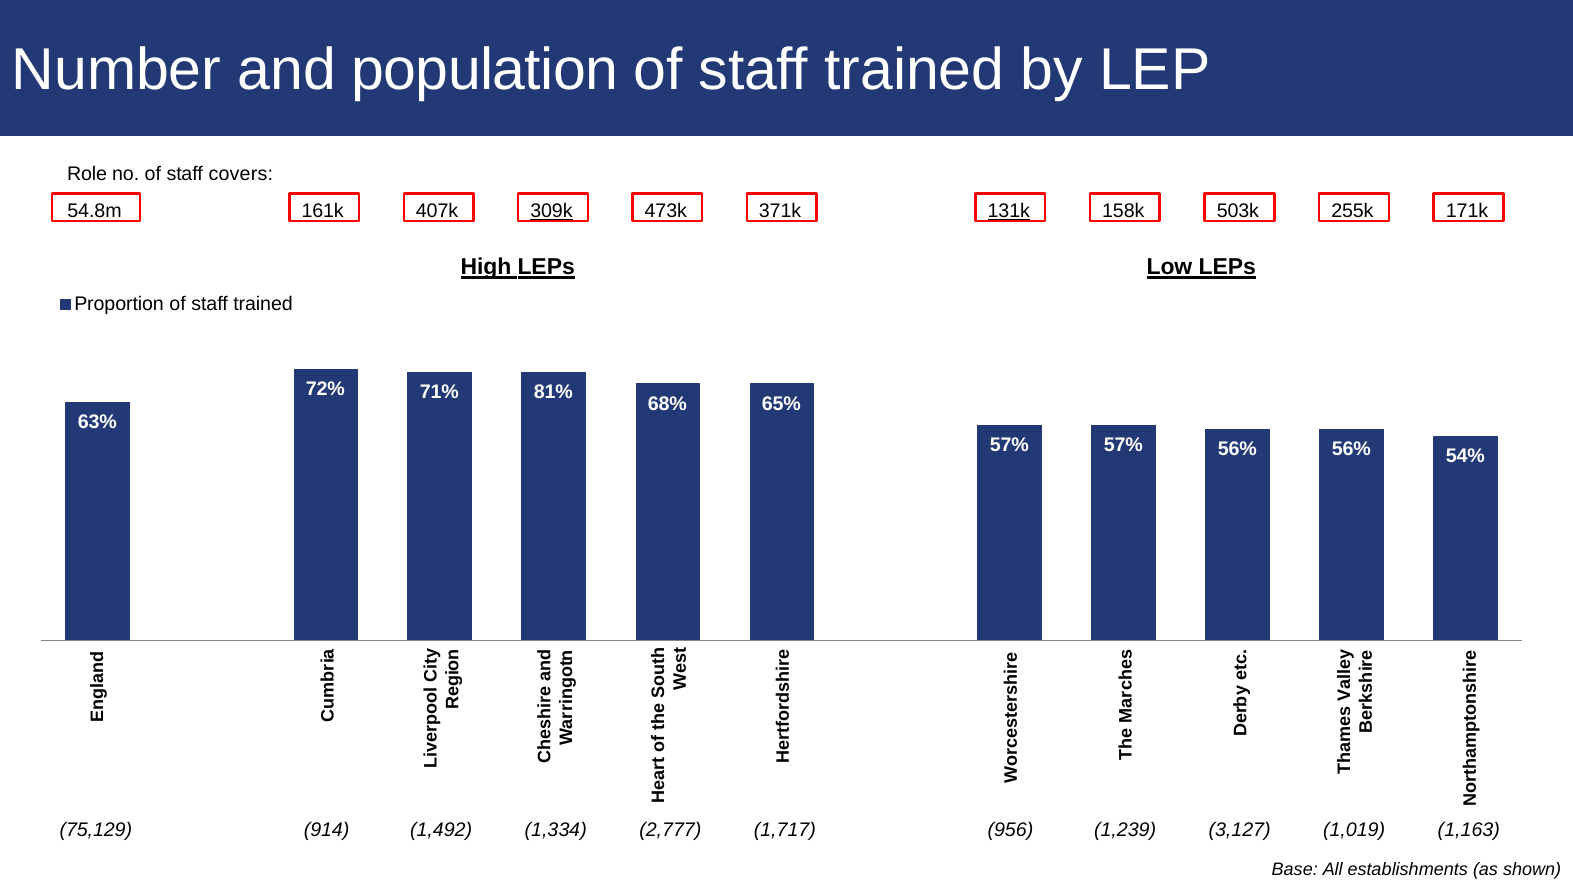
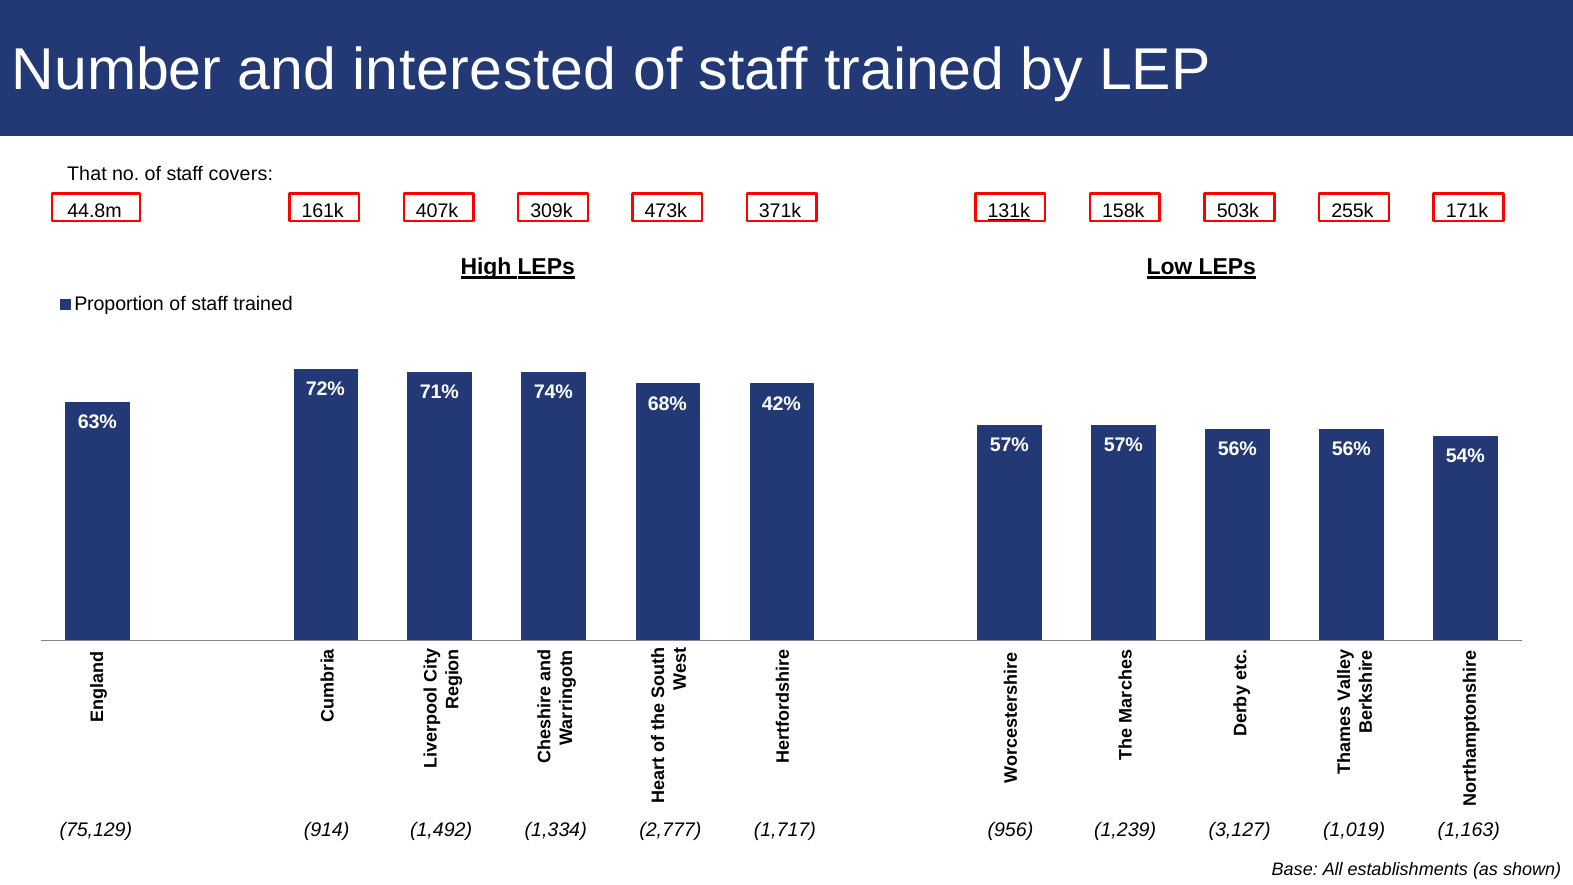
population: population -> interested
Role: Role -> That
54.8m: 54.8m -> 44.8m
309k underline: present -> none
81%: 81% -> 74%
65%: 65% -> 42%
